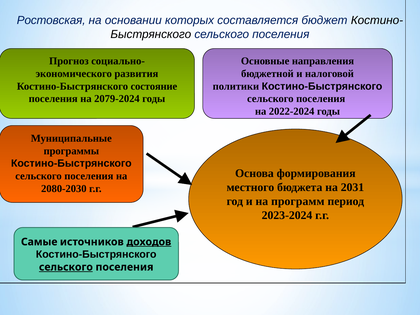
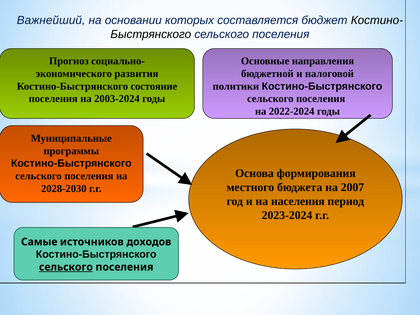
Ростовская: Ростовская -> Важнейший
2079-2024: 2079-2024 -> 2003-2024
2031: 2031 -> 2007
2080-2030: 2080-2030 -> 2028-2030
программ: программ -> населения
доходов underline: present -> none
